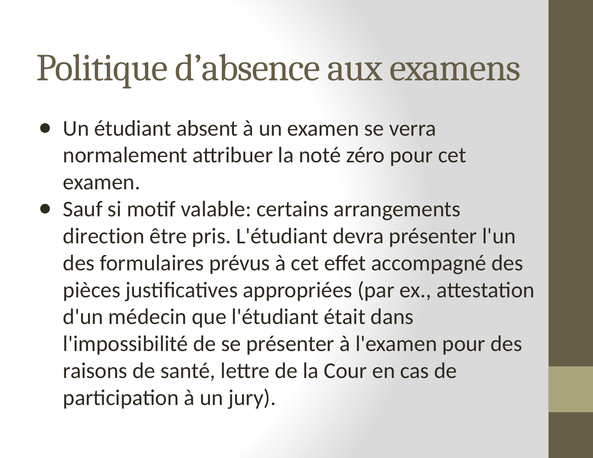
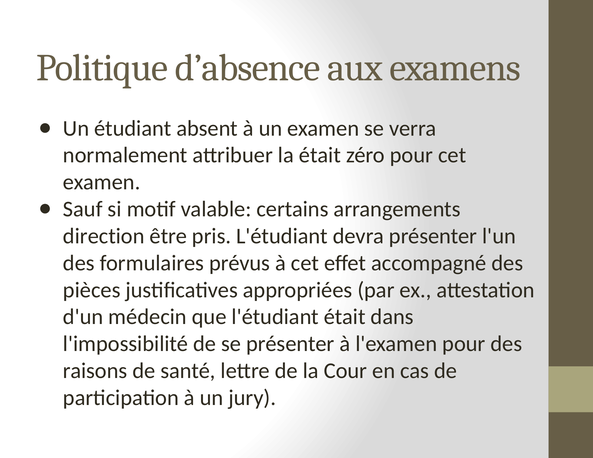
la noté: noté -> était
